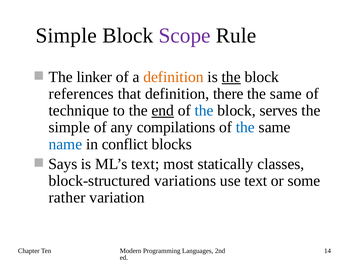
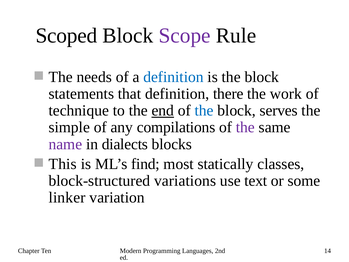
Simple at (66, 36): Simple -> Scoped
linker: linker -> needs
definition at (173, 77) colour: orange -> blue
the at (231, 77) underline: present -> none
references: references -> statements
same at (286, 94): same -> work
the at (245, 127) colour: blue -> purple
name colour: blue -> purple
conflict: conflict -> dialects
Says: Says -> This
ML’s text: text -> find
rather: rather -> linker
